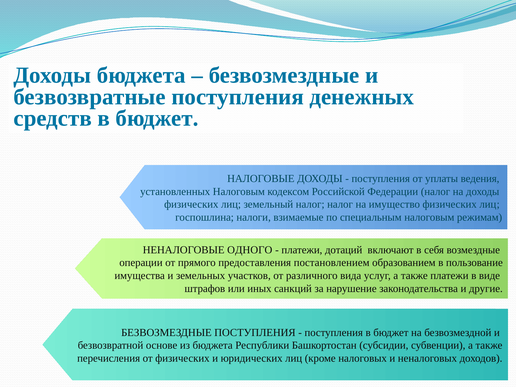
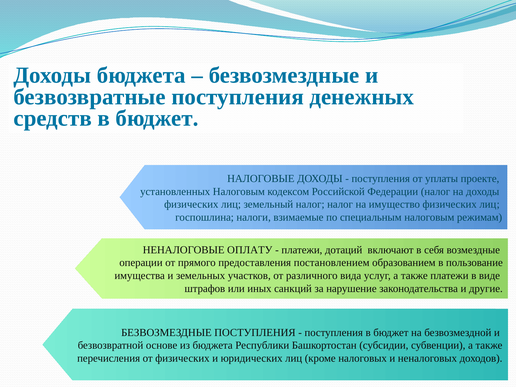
ведения: ведения -> проекте
ОДНОГО: ОДНОГО -> ОПЛАТУ
